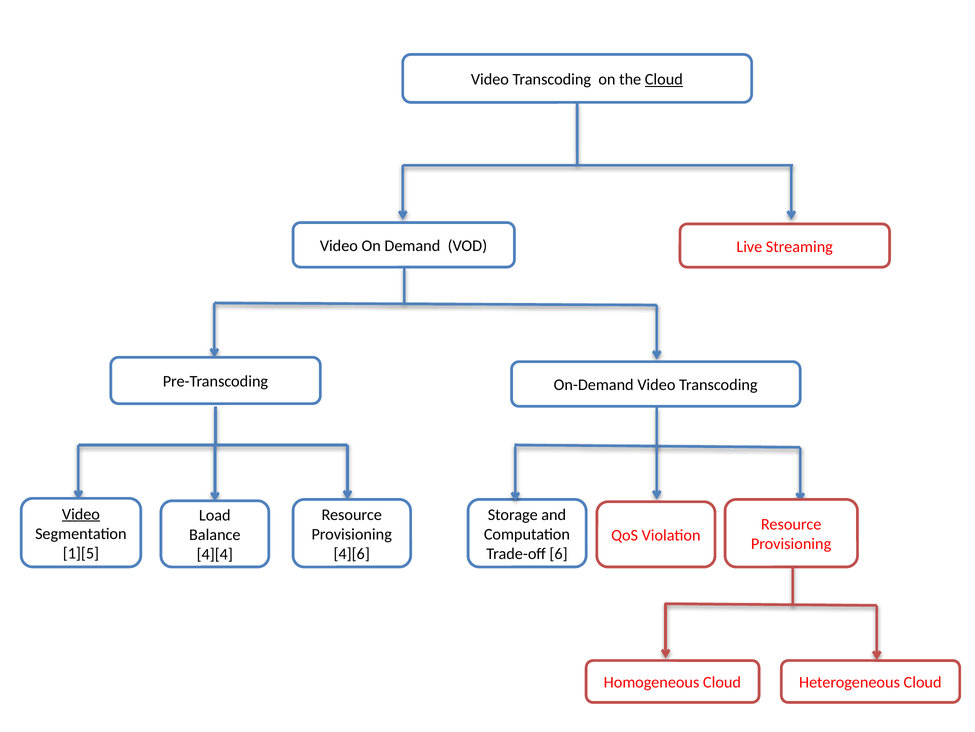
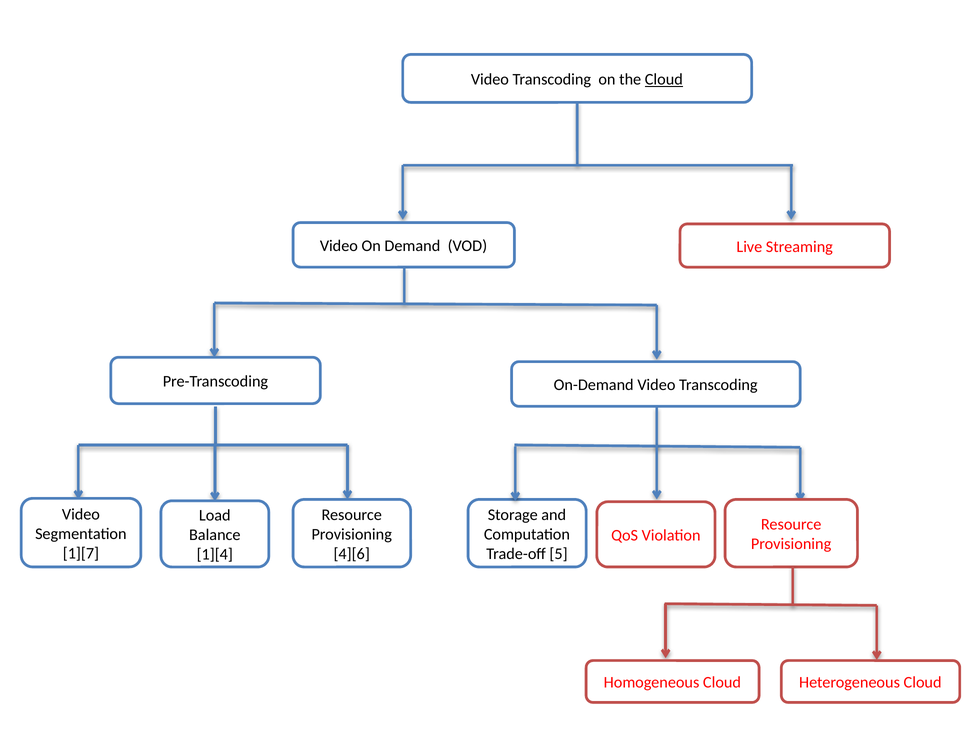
Video at (81, 514) underline: present -> none
1][5: 1][5 -> 1][7
6: 6 -> 5
4][4: 4][4 -> 1][4
